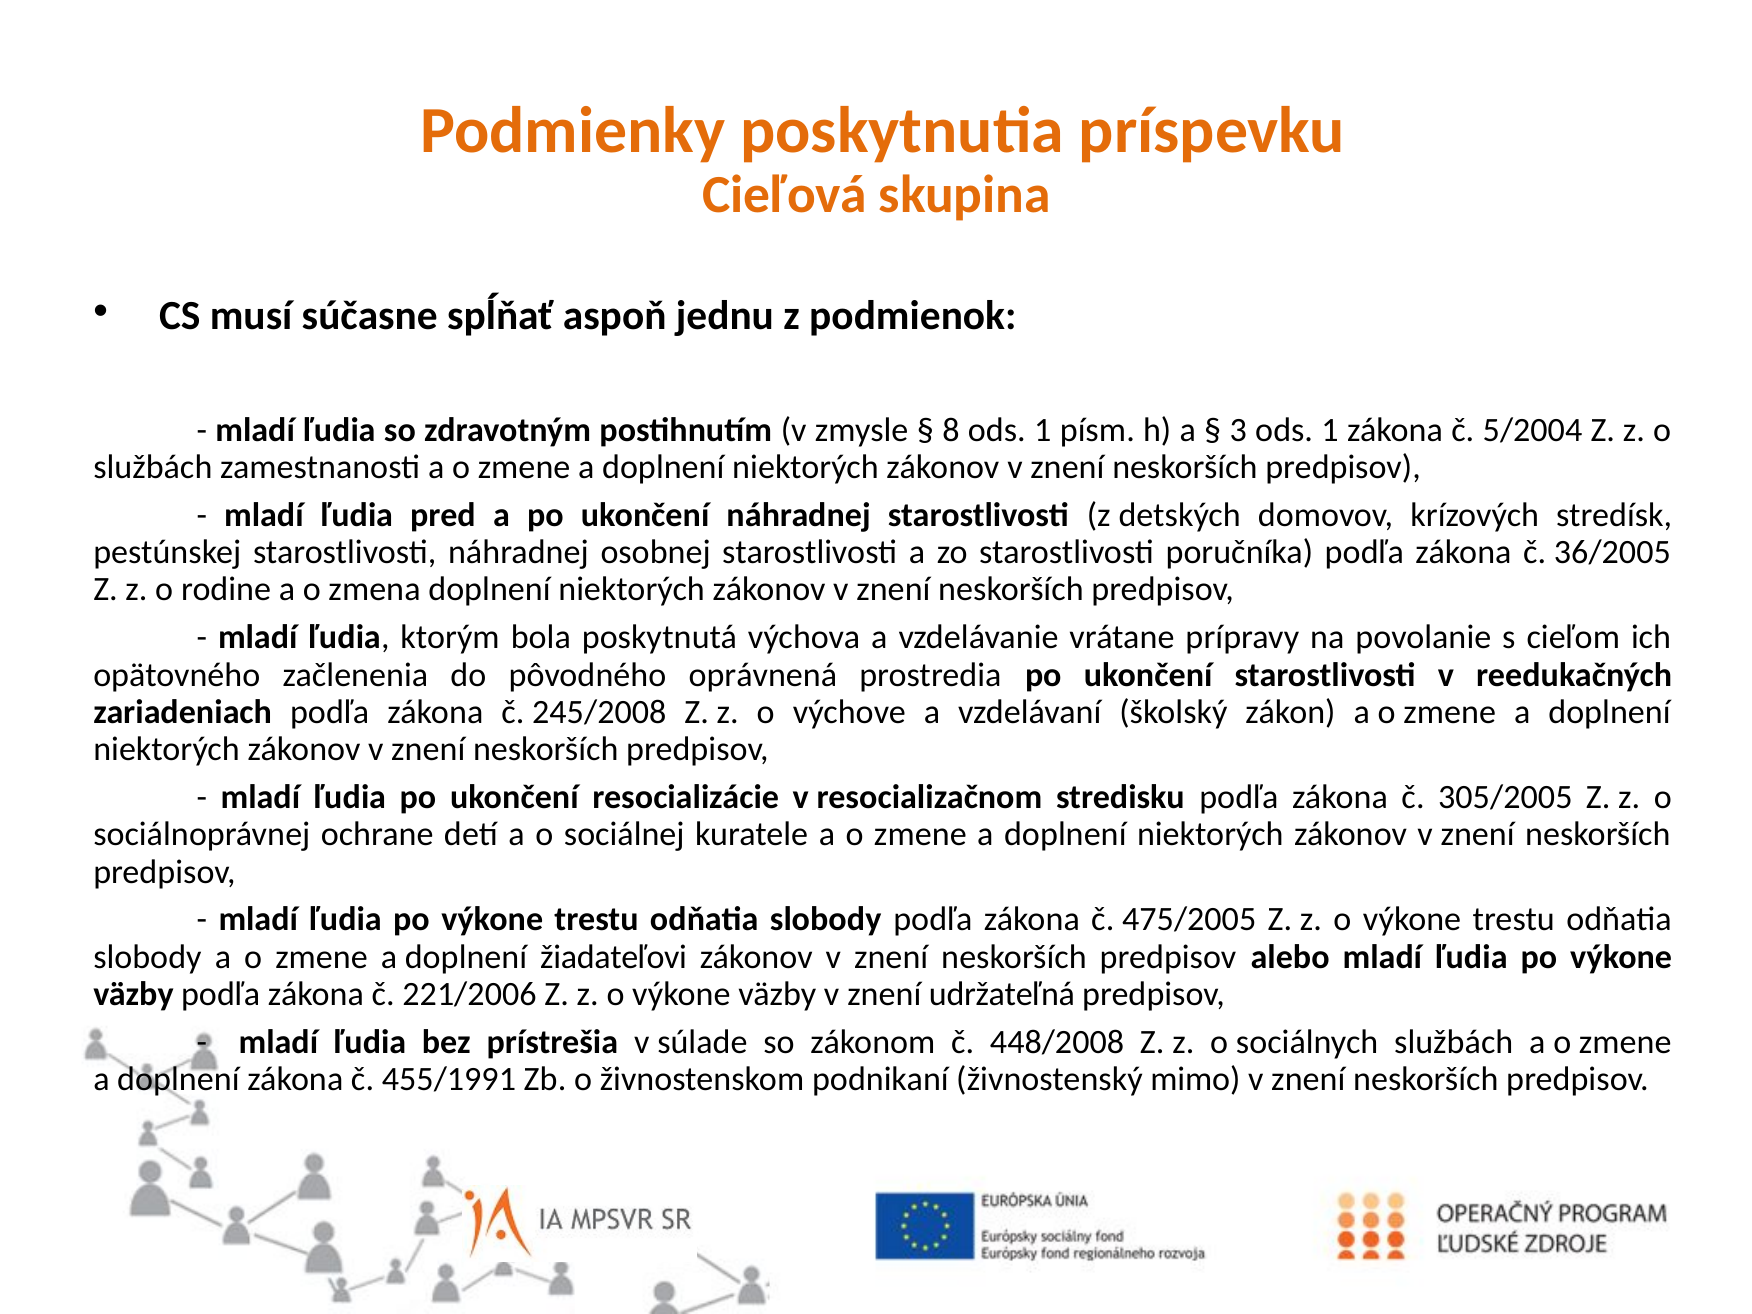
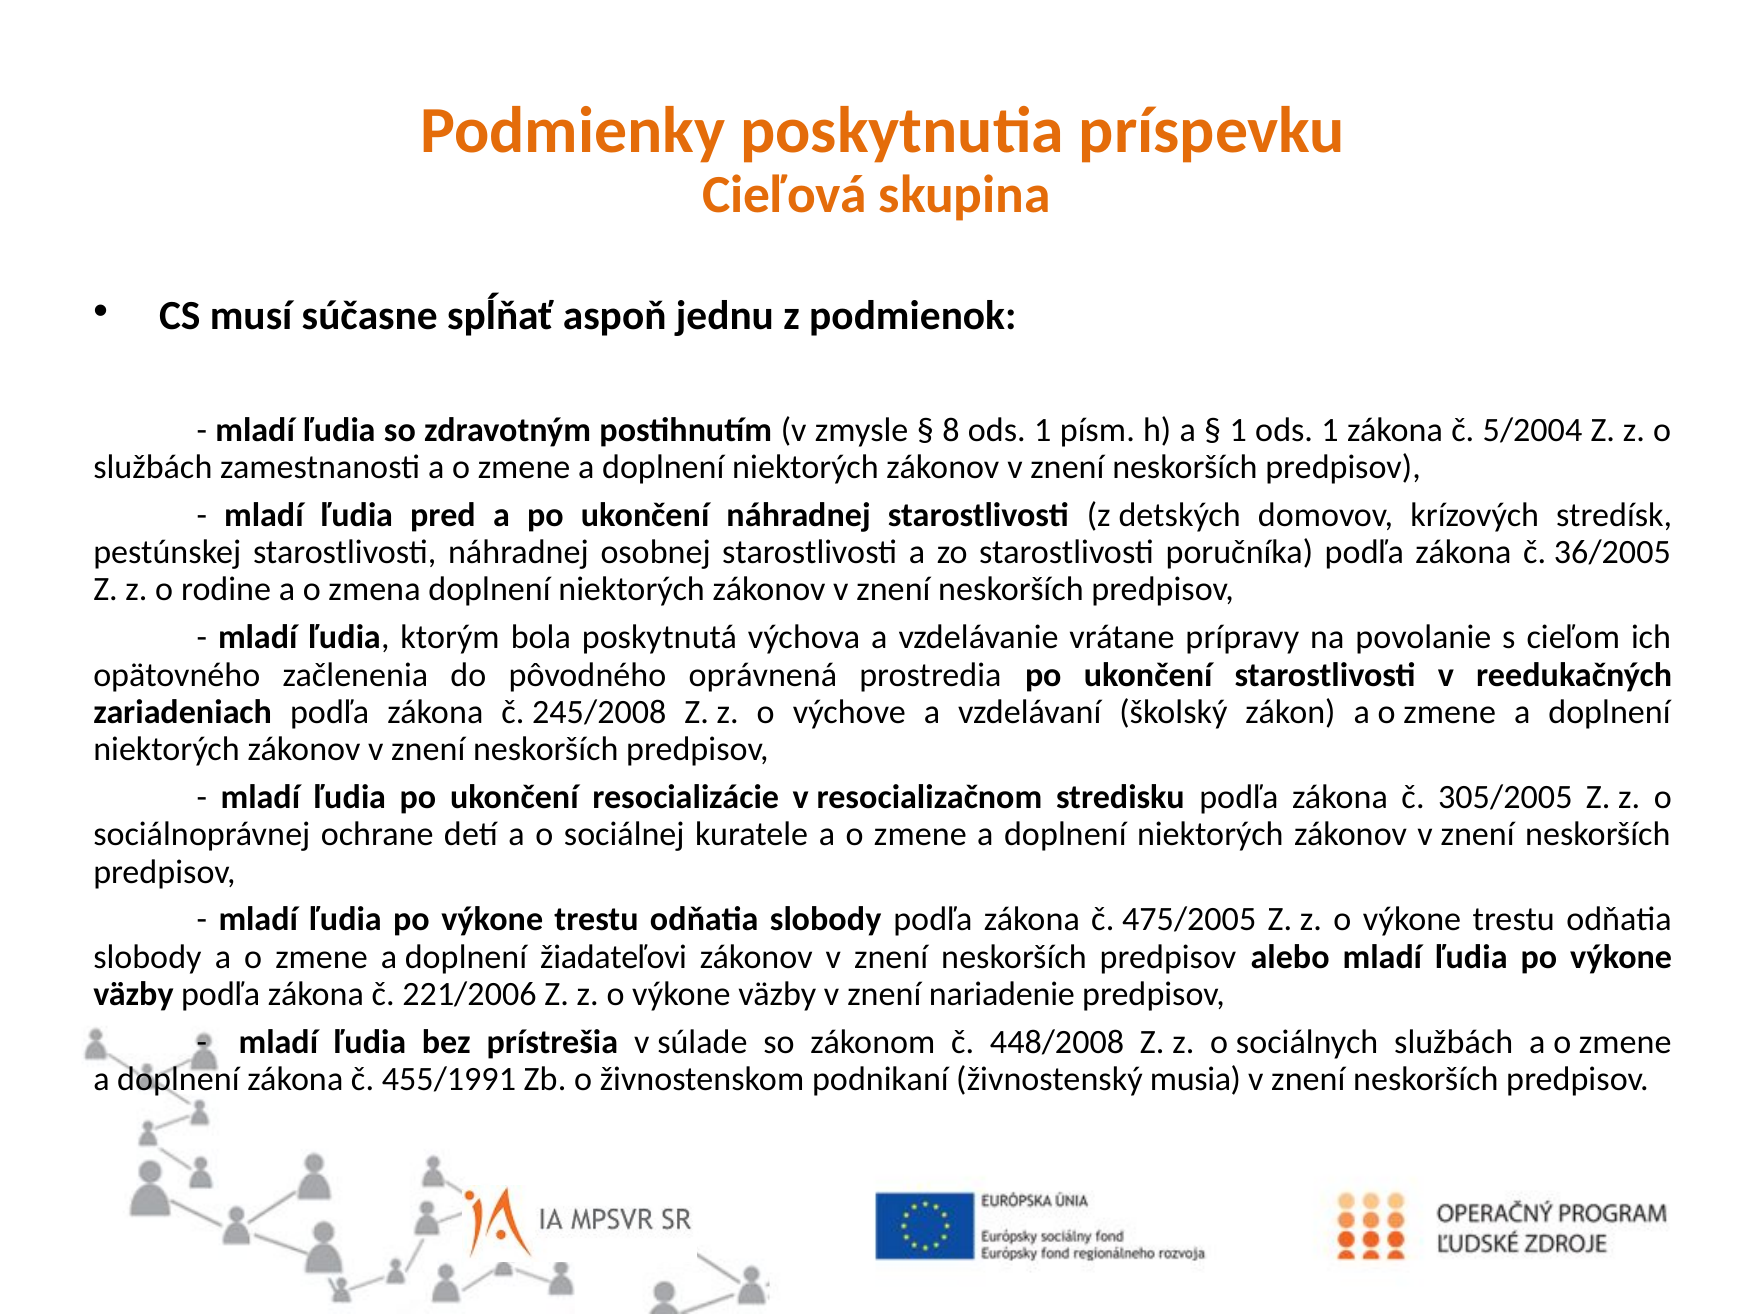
3 at (1238, 430): 3 -> 1
udržateľná: udržateľná -> nariadenie
mimo: mimo -> musia
